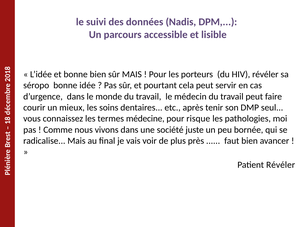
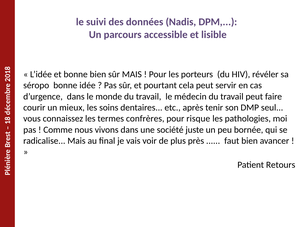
médecine: médecine -> confrères
Patient Révéler: Révéler -> Retours
